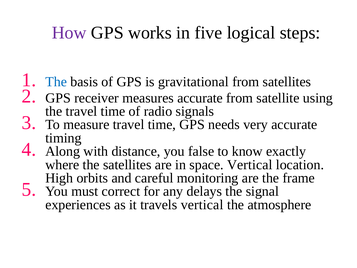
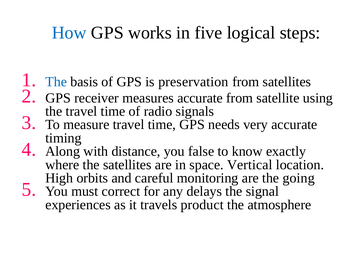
How colour: purple -> blue
gravitational: gravitational -> preservation
frame: frame -> going
travels vertical: vertical -> product
